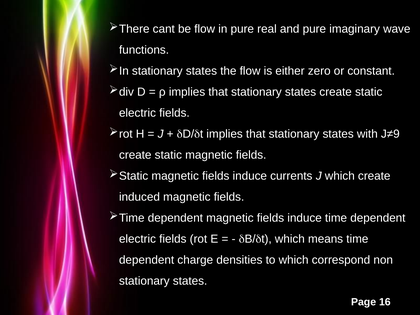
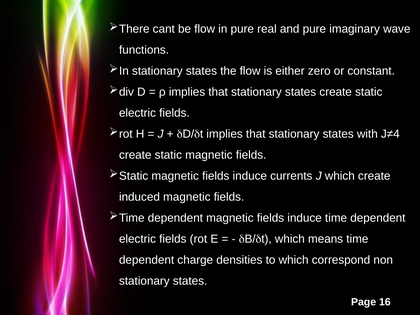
J≠9: J≠9 -> J≠4
